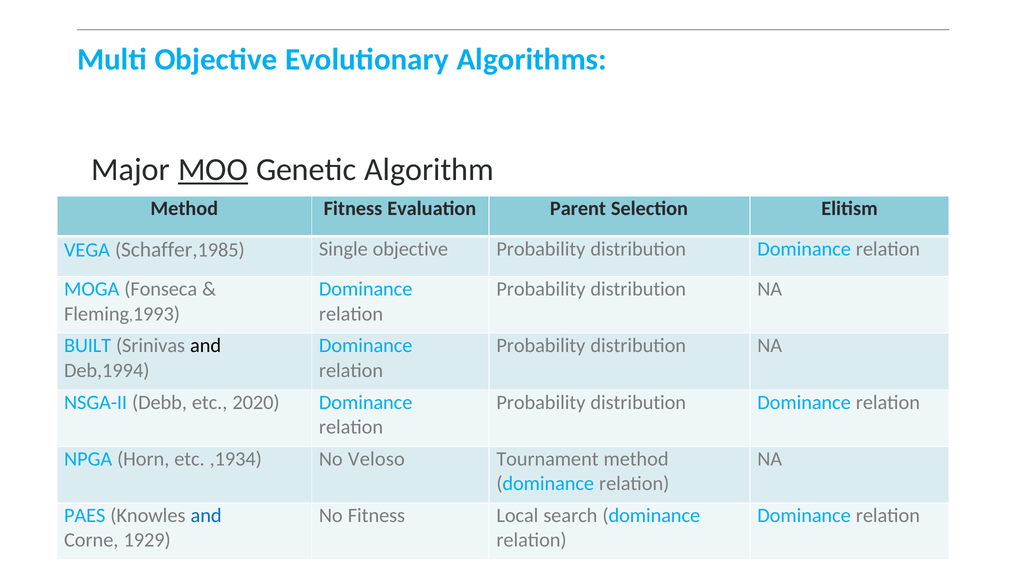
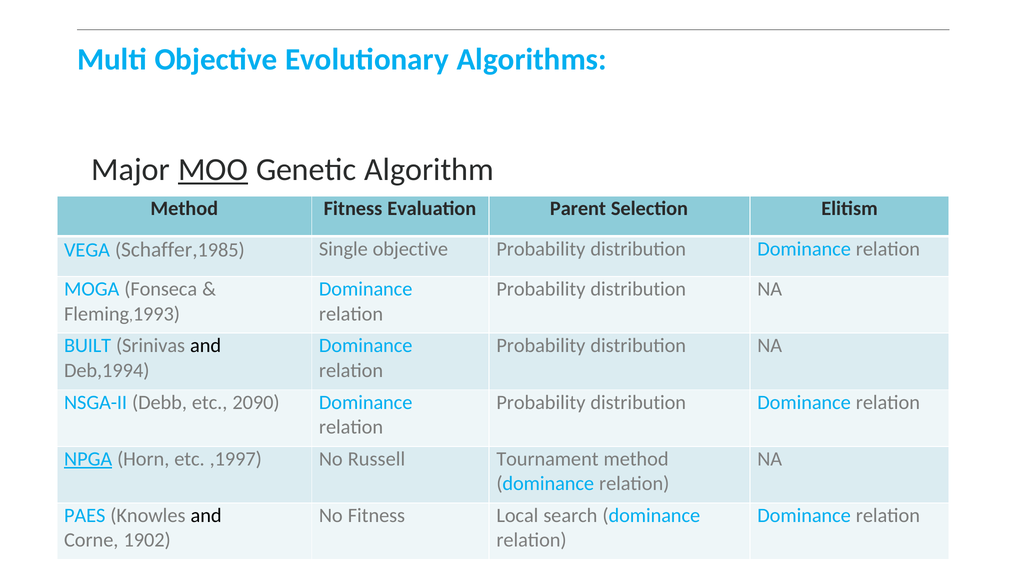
2020: 2020 -> 2090
NPGA underline: none -> present
,1934: ,1934 -> ,1997
Veloso: Veloso -> Russell
and at (206, 516) colour: blue -> black
1929: 1929 -> 1902
